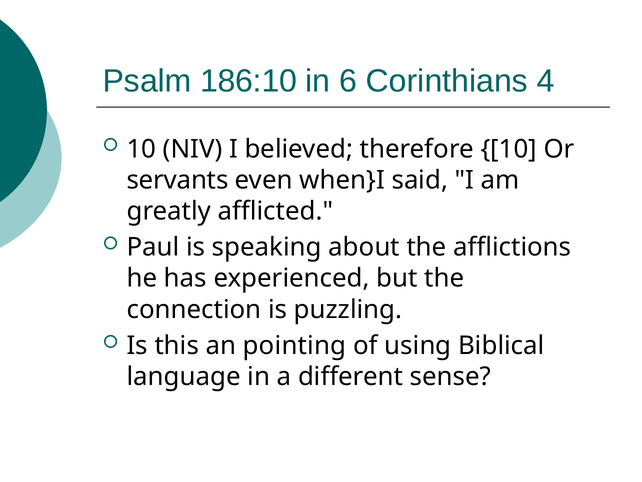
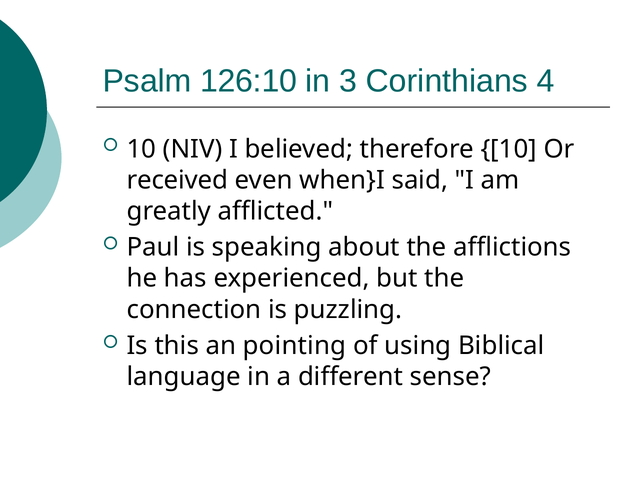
186:10: 186:10 -> 126:10
6: 6 -> 3
servants: servants -> received
